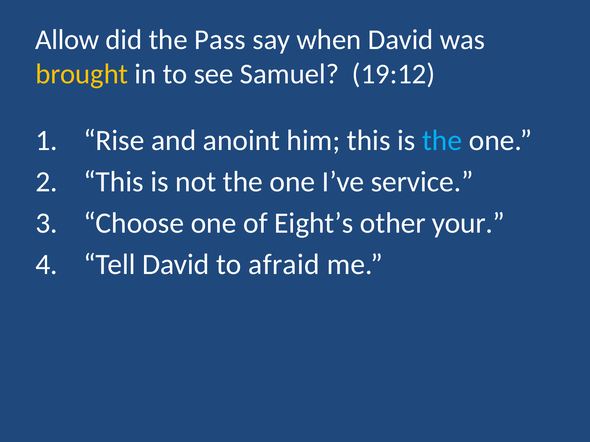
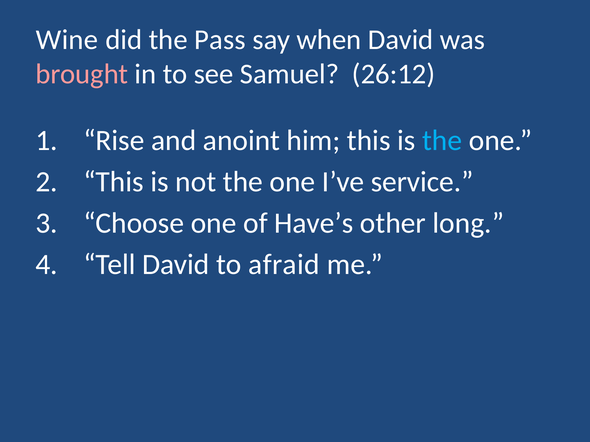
Allow: Allow -> Wine
brought colour: yellow -> pink
19:12: 19:12 -> 26:12
Eight’s: Eight’s -> Have’s
your: your -> long
